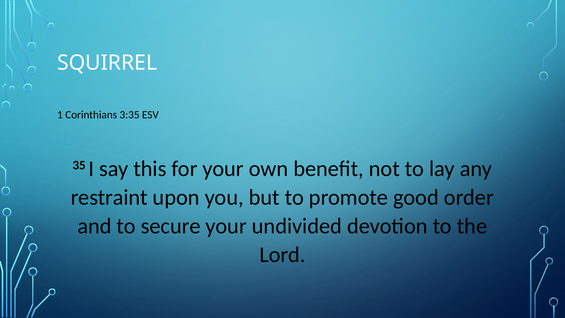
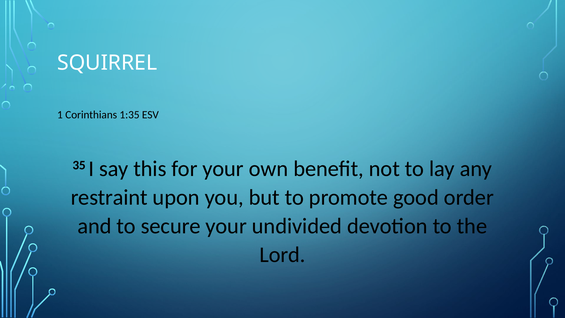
3:35: 3:35 -> 1:35
